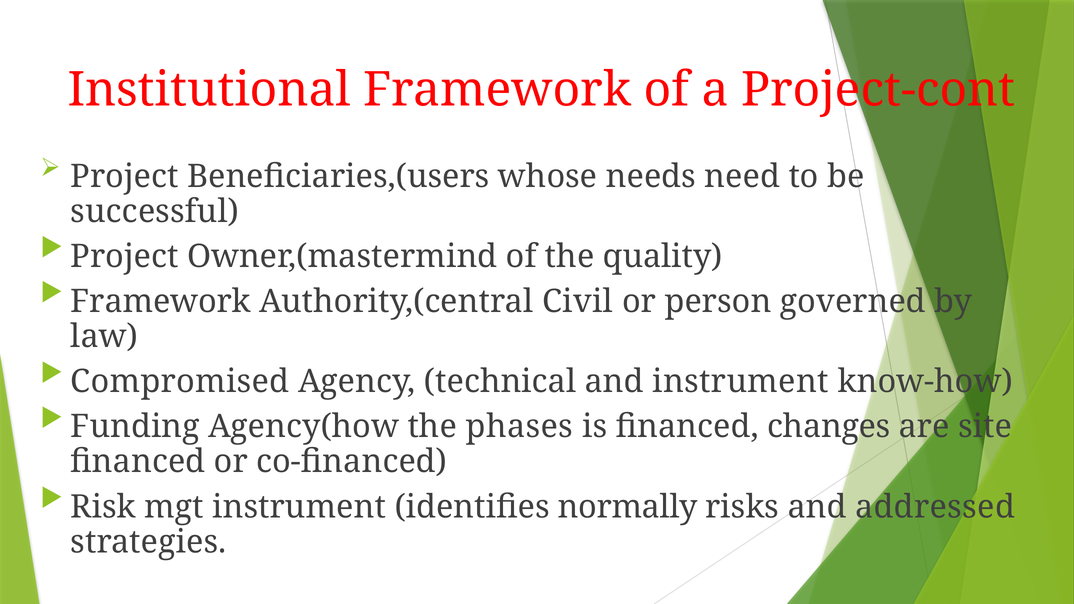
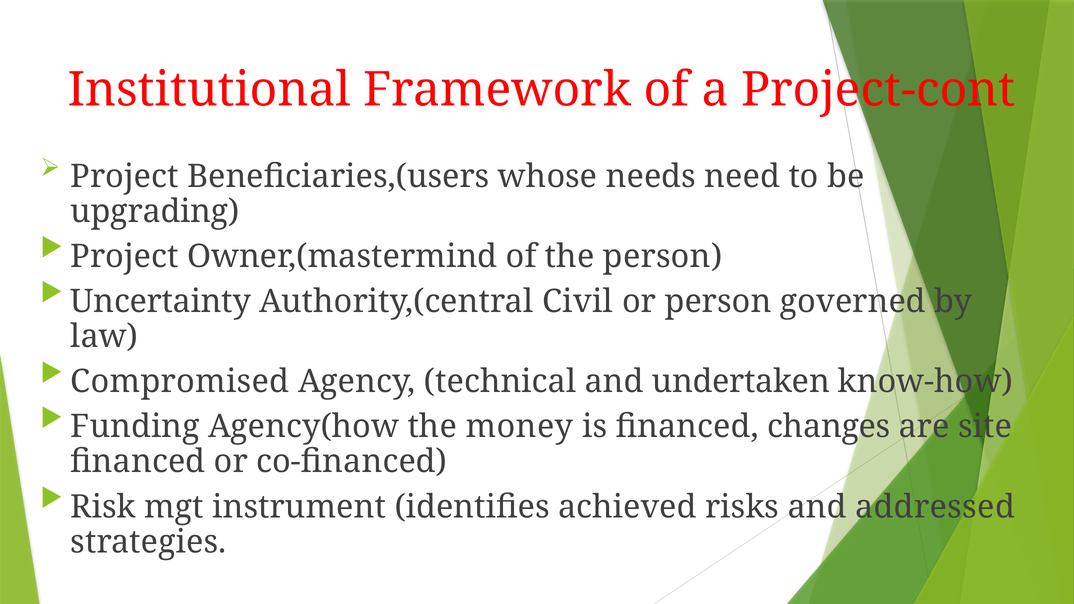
successful: successful -> upgrading
the quality: quality -> person
Framework at (161, 302): Framework -> Uncertainty
and instrument: instrument -> undertaken
phases: phases -> money
normally: normally -> achieved
